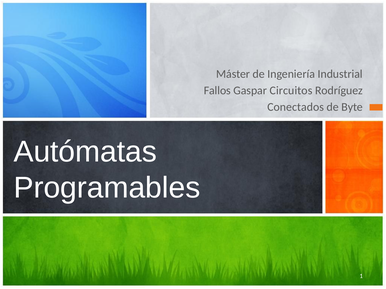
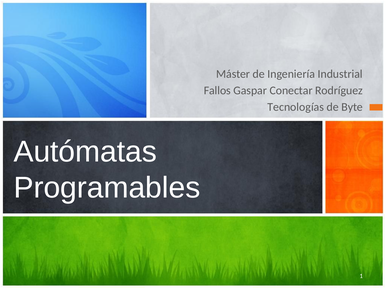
Circuitos: Circuitos -> Conectar
Conectados: Conectados -> Tecnologías
